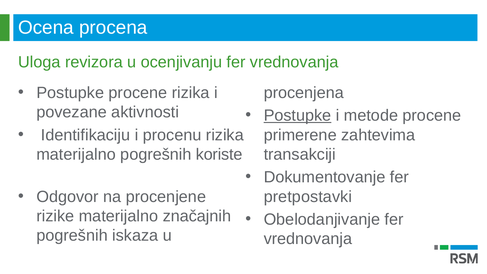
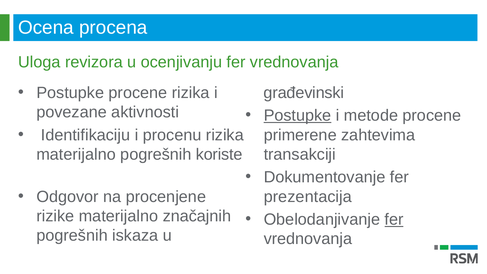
procenjena: procenjena -> građevinski
pretpostavki: pretpostavki -> prezentacija
fer at (394, 219) underline: none -> present
